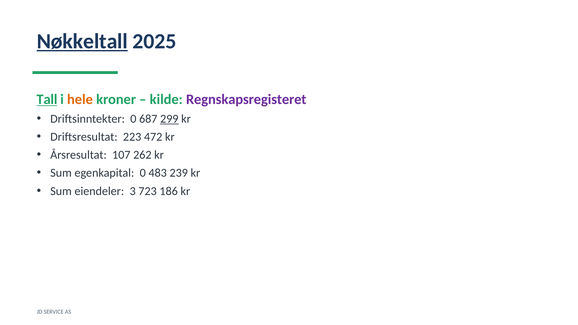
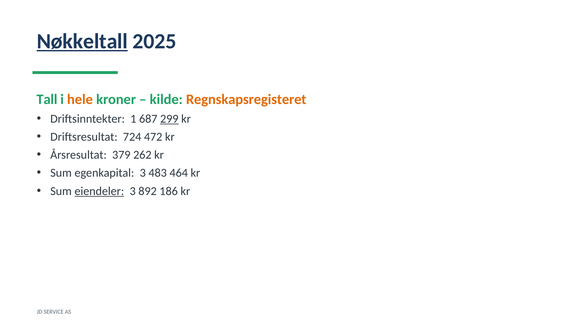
Tall underline: present -> none
Regnskapsregisteret colour: purple -> orange
Driftsinntekter 0: 0 -> 1
223: 223 -> 724
107: 107 -> 379
egenkapital 0: 0 -> 3
239: 239 -> 464
eiendeler underline: none -> present
723: 723 -> 892
